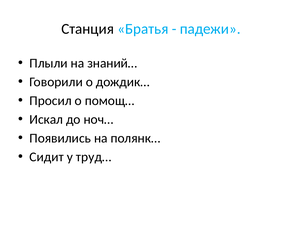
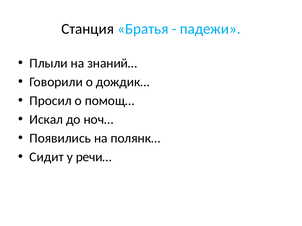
труд…: труд… -> речи…
